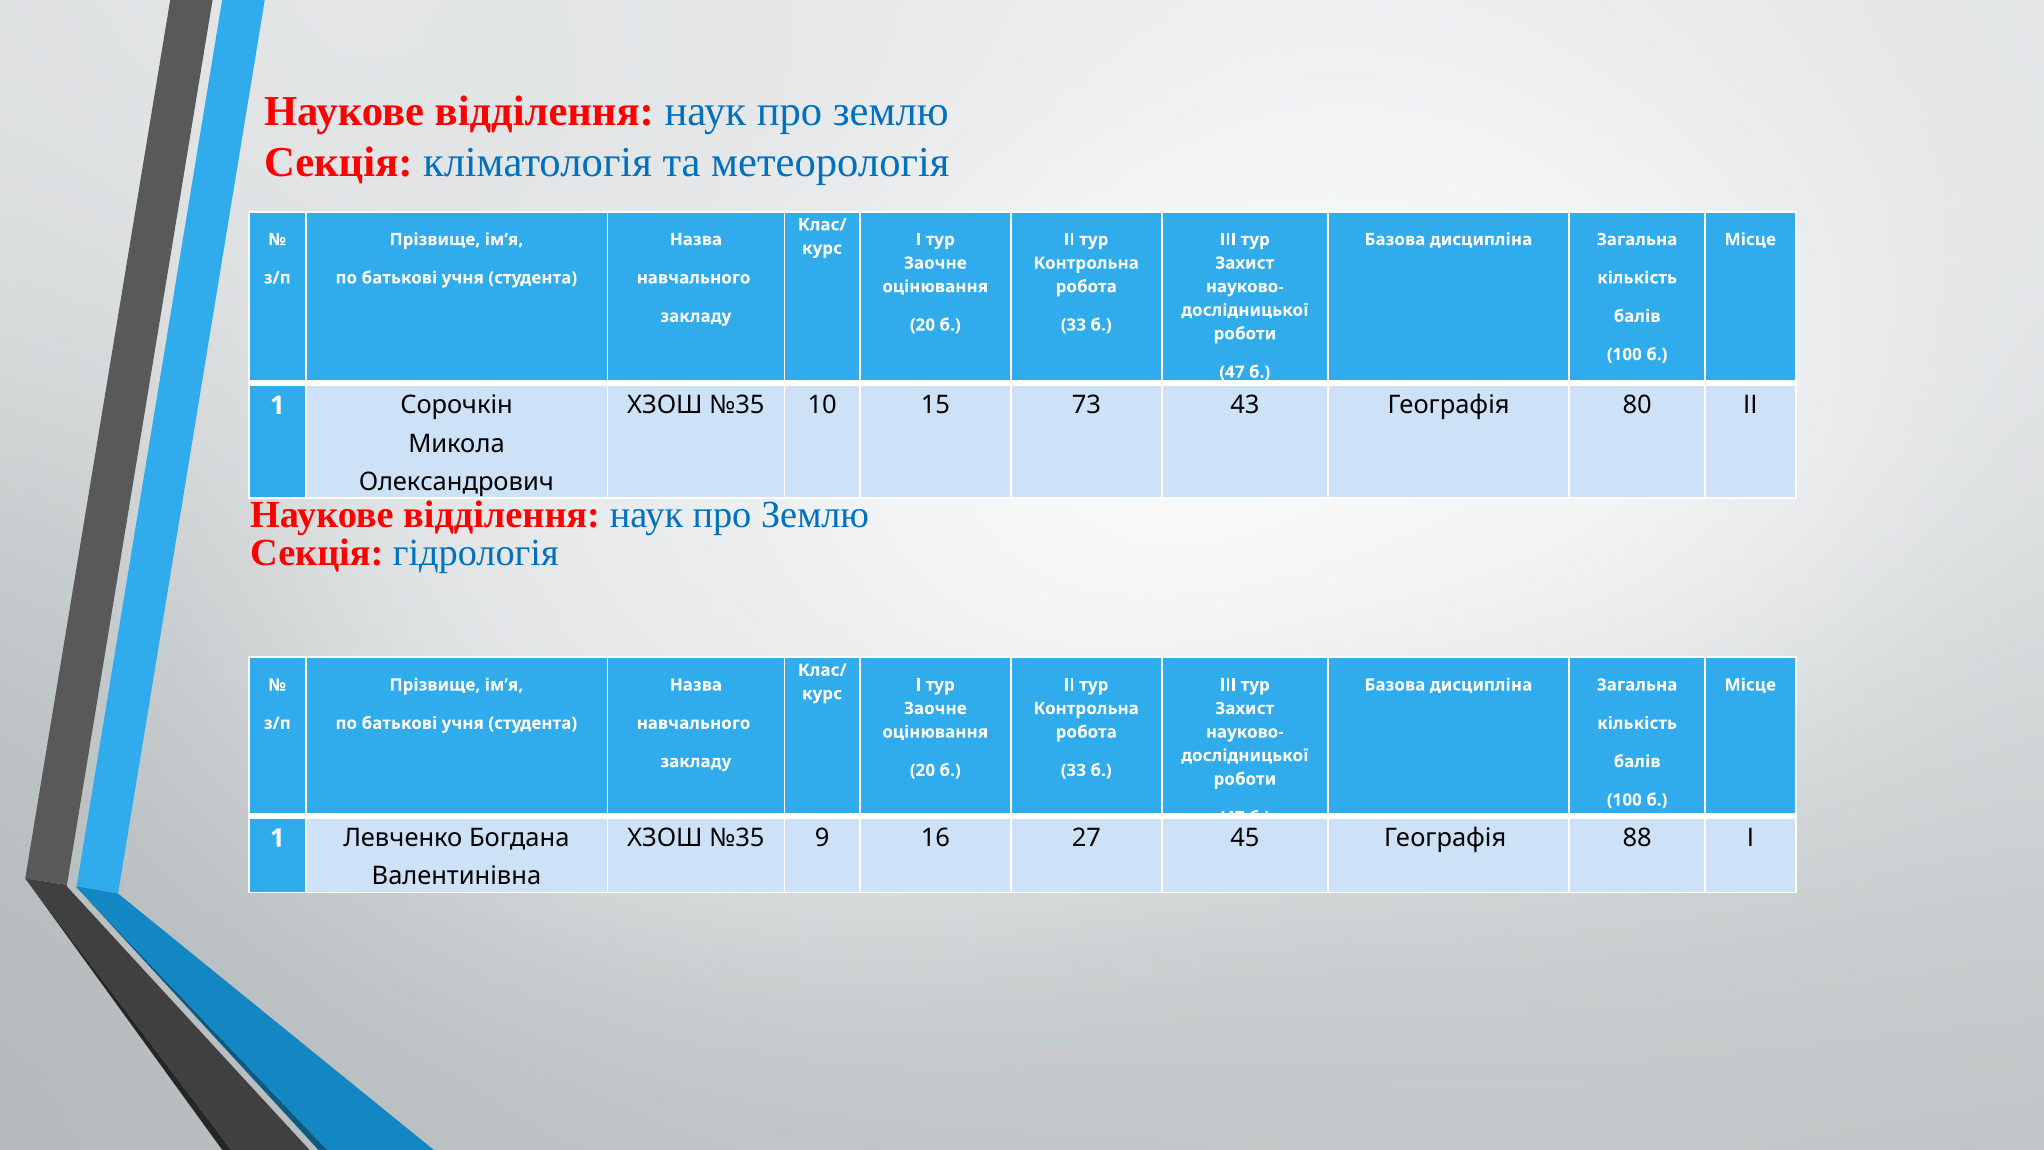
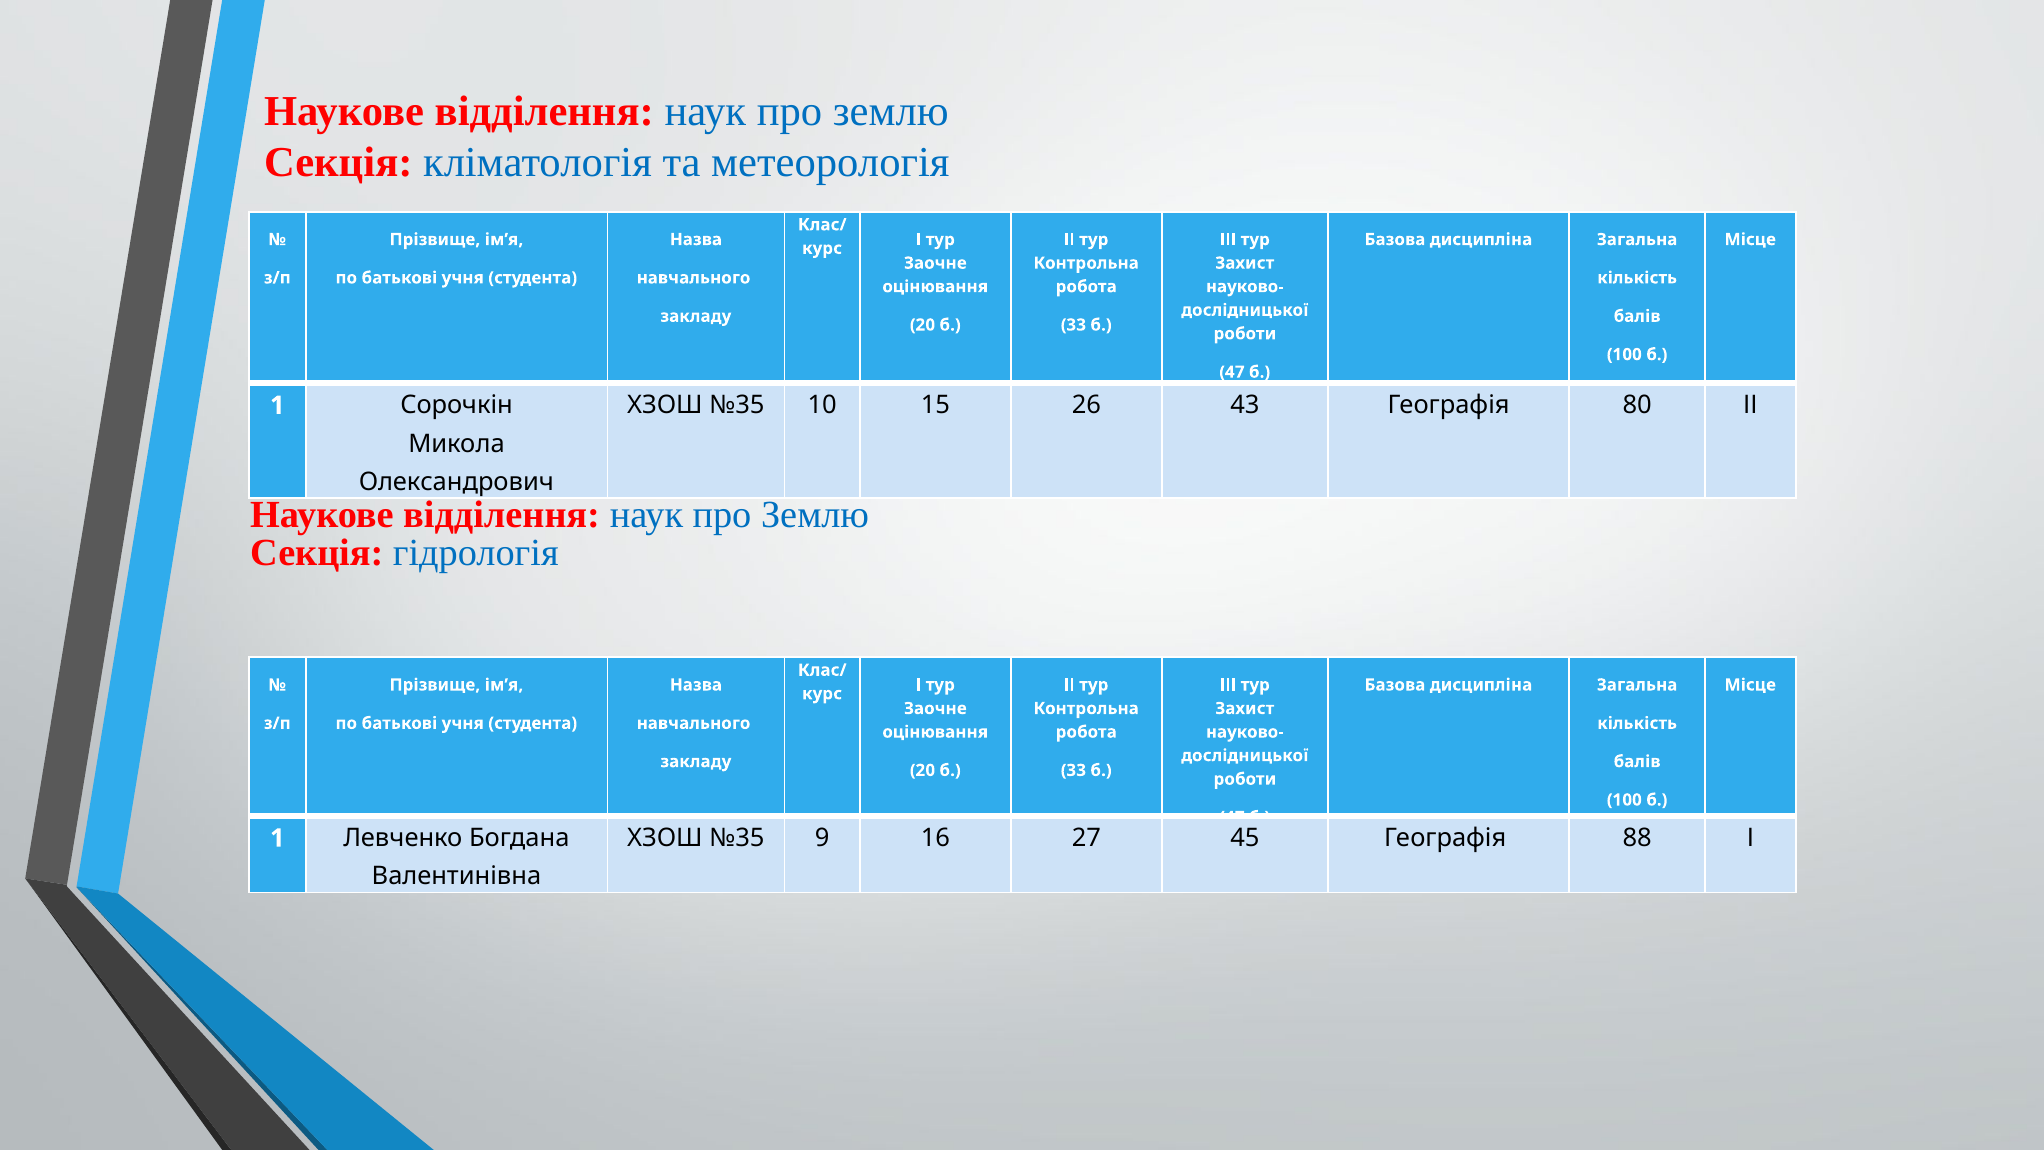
73: 73 -> 26
